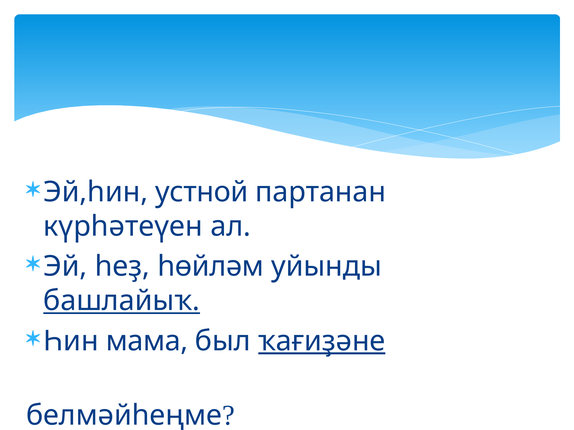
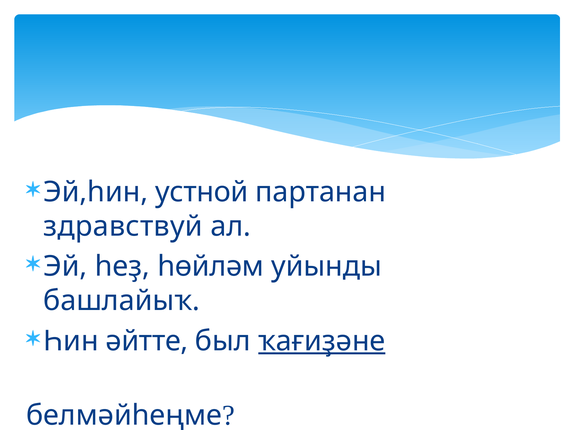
күрһәтеүен: күрһәтеүен -> здравствуй
башлайыҡ underline: present -> none
мама: мама -> әйтте
